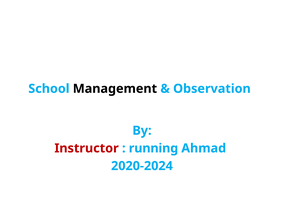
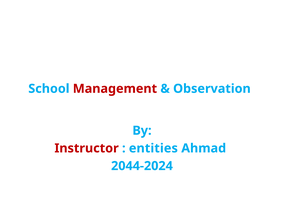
Management colour: black -> red
running: running -> entities
2020-2024: 2020-2024 -> 2044-2024
